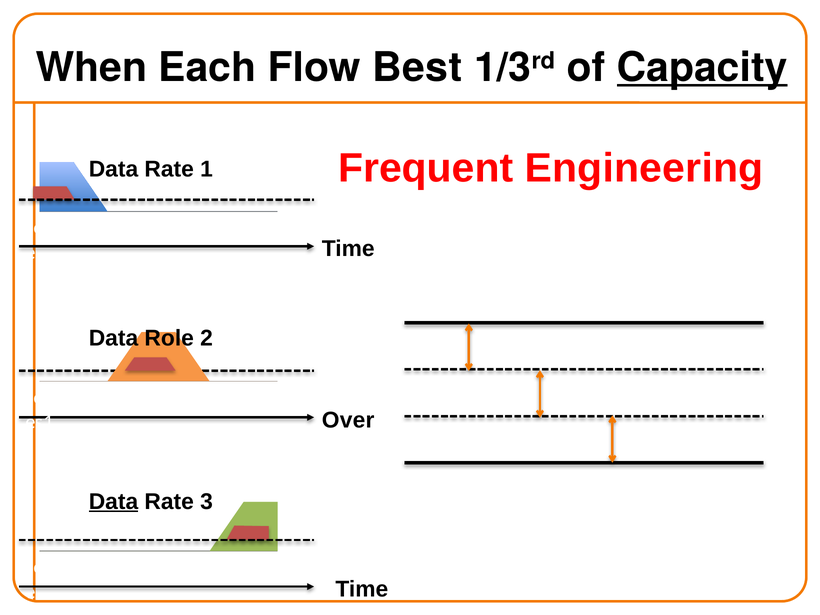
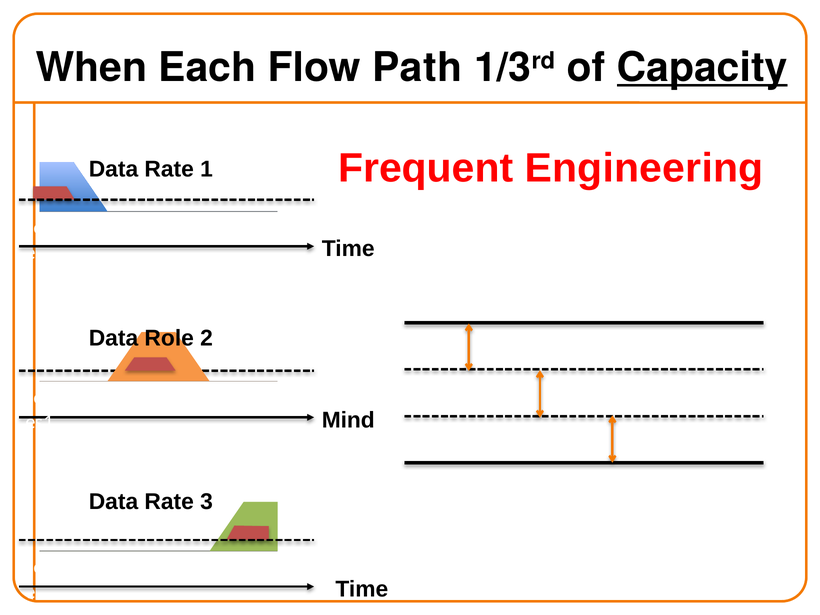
Best: Best -> Path
Over: Over -> Mind
Data at (113, 502) underline: present -> none
